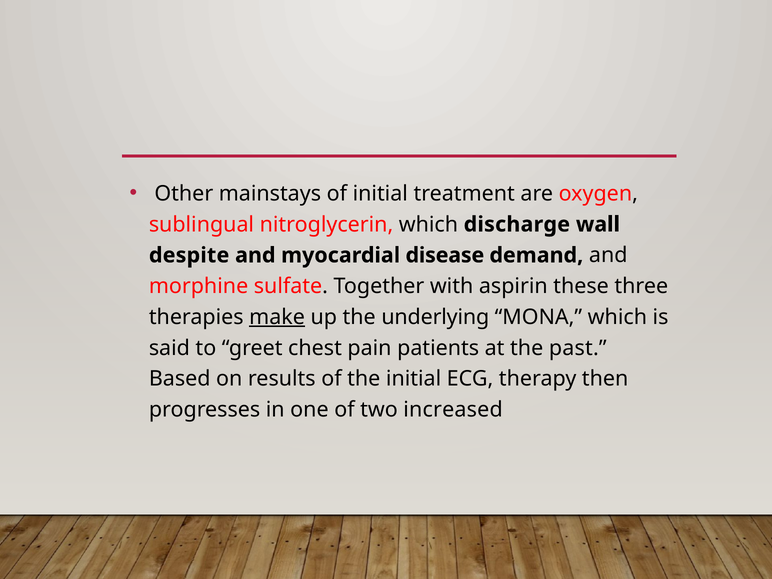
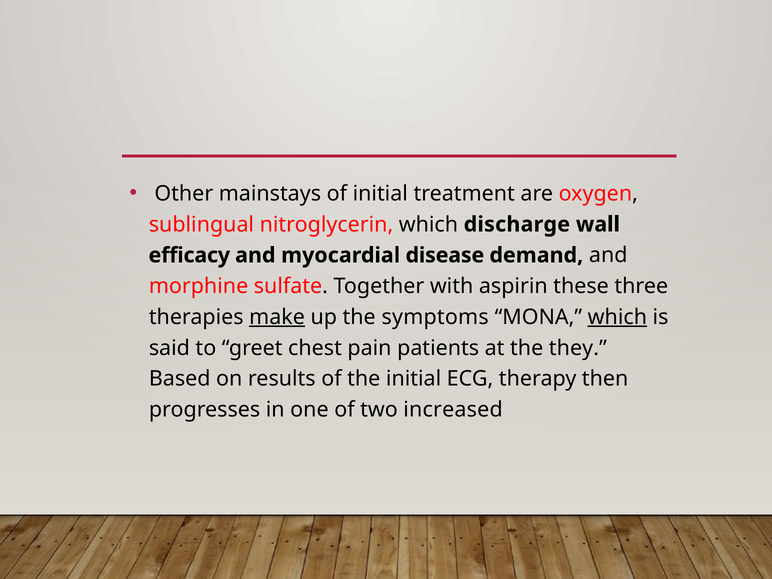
despite: despite -> efficacy
underlying: underlying -> symptoms
which at (617, 317) underline: none -> present
past: past -> they
